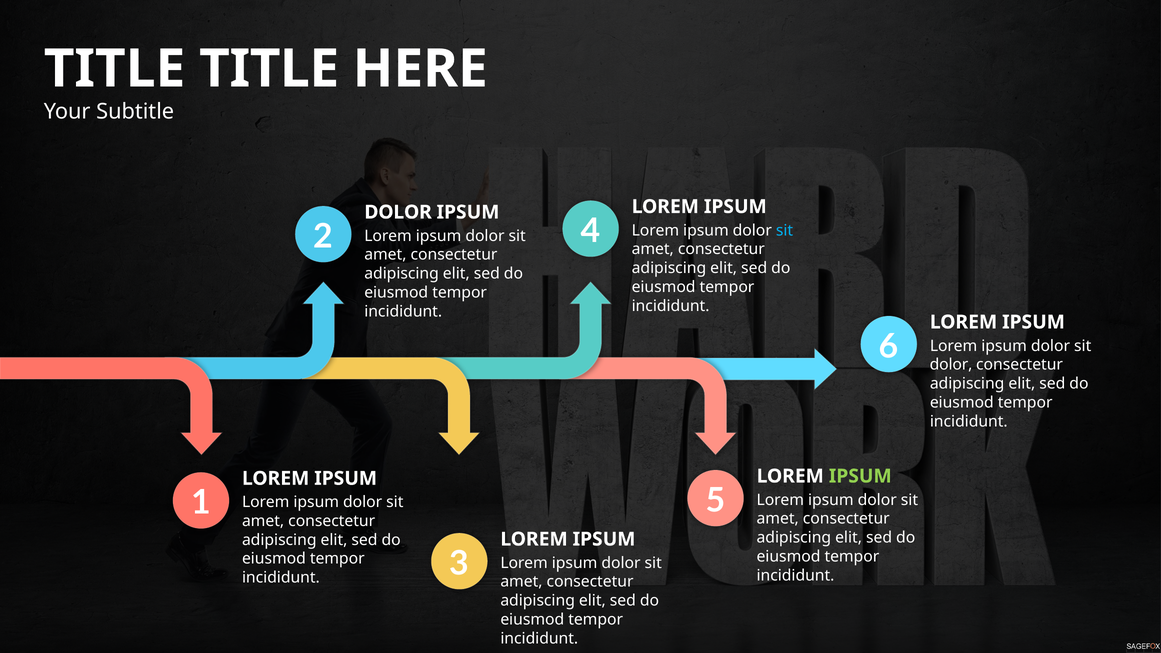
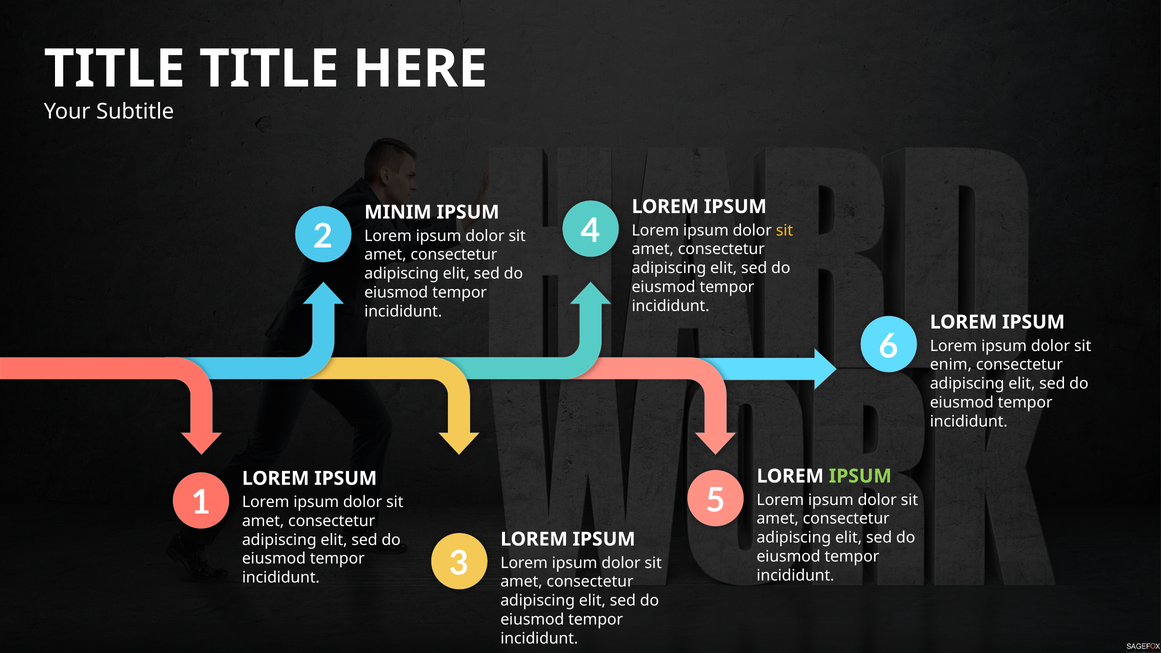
DOLOR at (398, 212): DOLOR -> MINIM
sit at (785, 230) colour: light blue -> yellow
dolor at (951, 365): dolor -> enim
